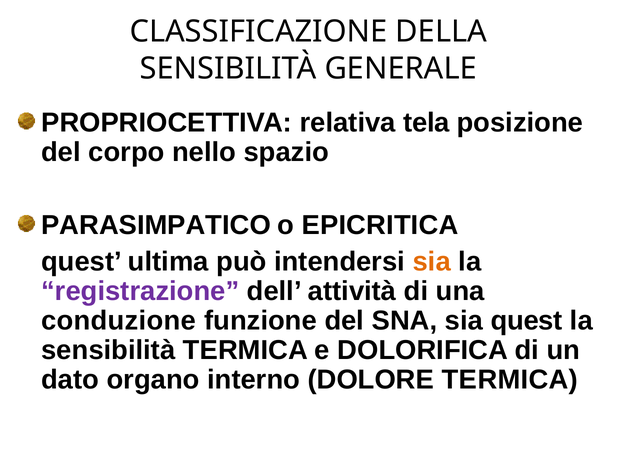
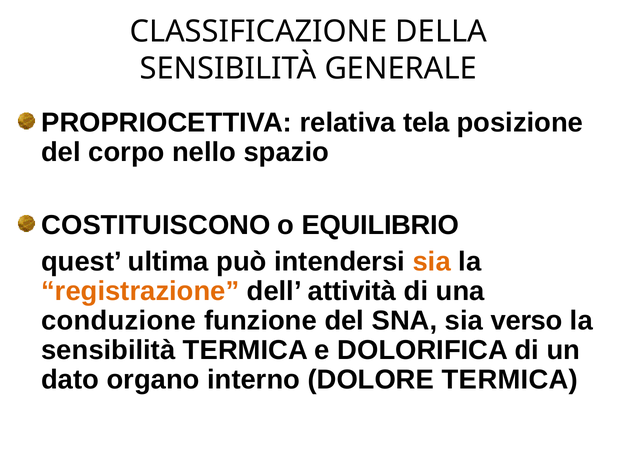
PARASIMPATICO: PARASIMPATICO -> COSTITUISCONO
EPICRITICA: EPICRITICA -> EQUILIBRIO
registrazione colour: purple -> orange
sia quest: quest -> verso
